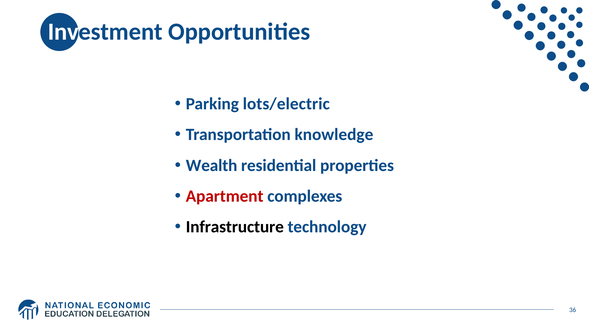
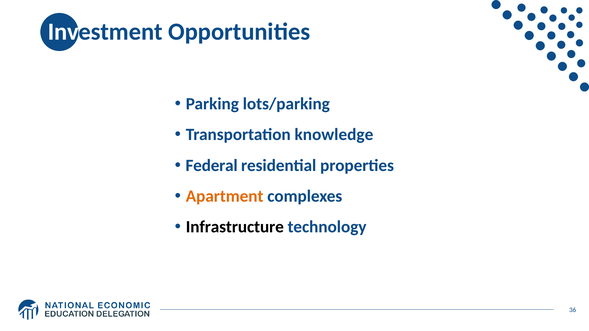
lots/electric: lots/electric -> lots/parking
Wealth: Wealth -> Federal
Apartment colour: red -> orange
